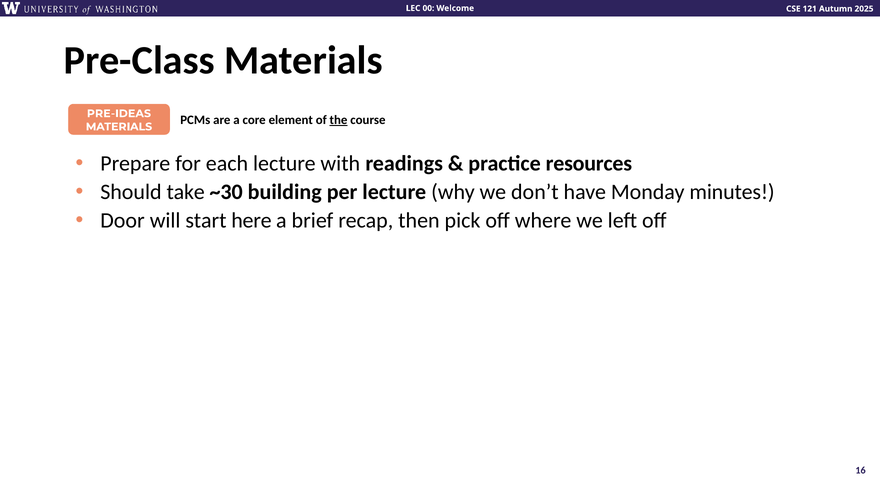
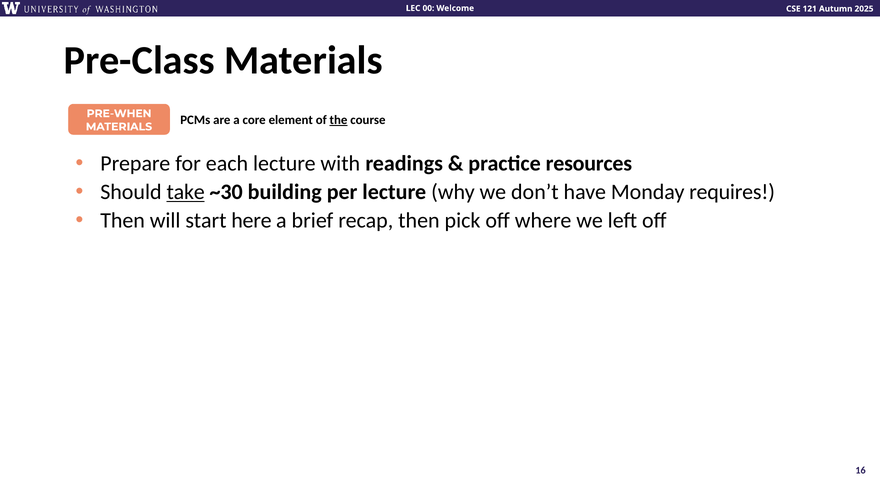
PRE-IDEAS: PRE-IDEAS -> PRE-WHEN
take underline: none -> present
minutes: minutes -> requires
Door at (123, 220): Door -> Then
